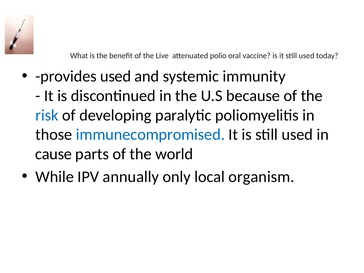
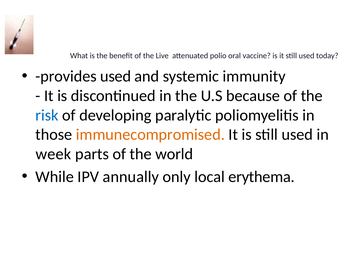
immunecompromised colour: blue -> orange
cause: cause -> week
organism: organism -> erythema
